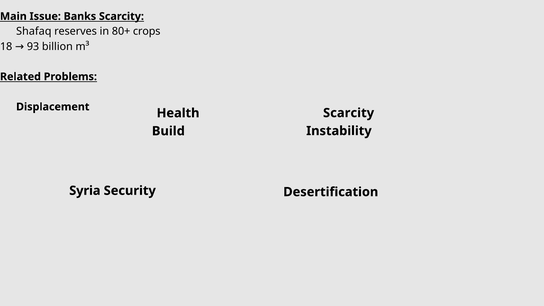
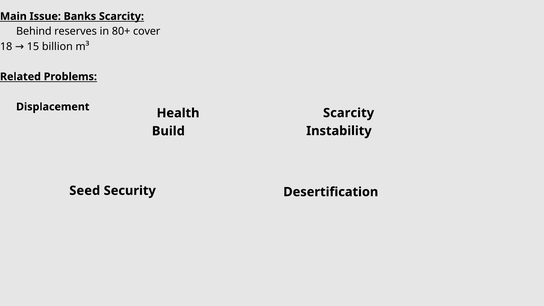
Shafaq: Shafaq -> Behind
crops: crops -> cover
93: 93 -> 15
Syria: Syria -> Seed
